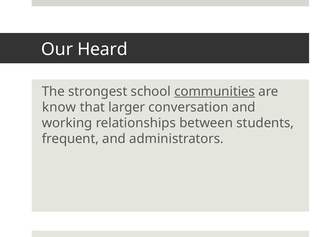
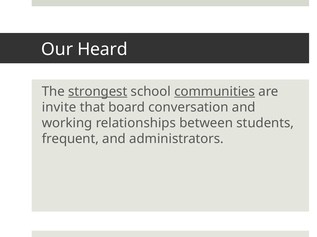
strongest underline: none -> present
know: know -> invite
larger: larger -> board
